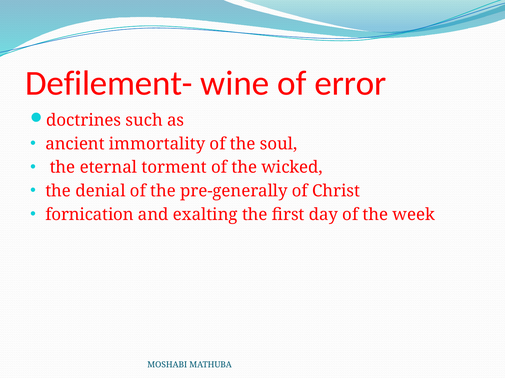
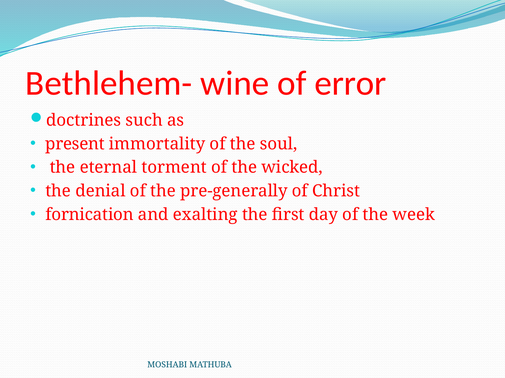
Defilement-: Defilement- -> Bethlehem-
ancient: ancient -> present
